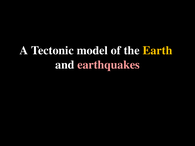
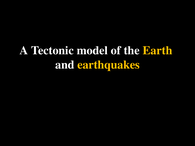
earthquakes colour: pink -> yellow
